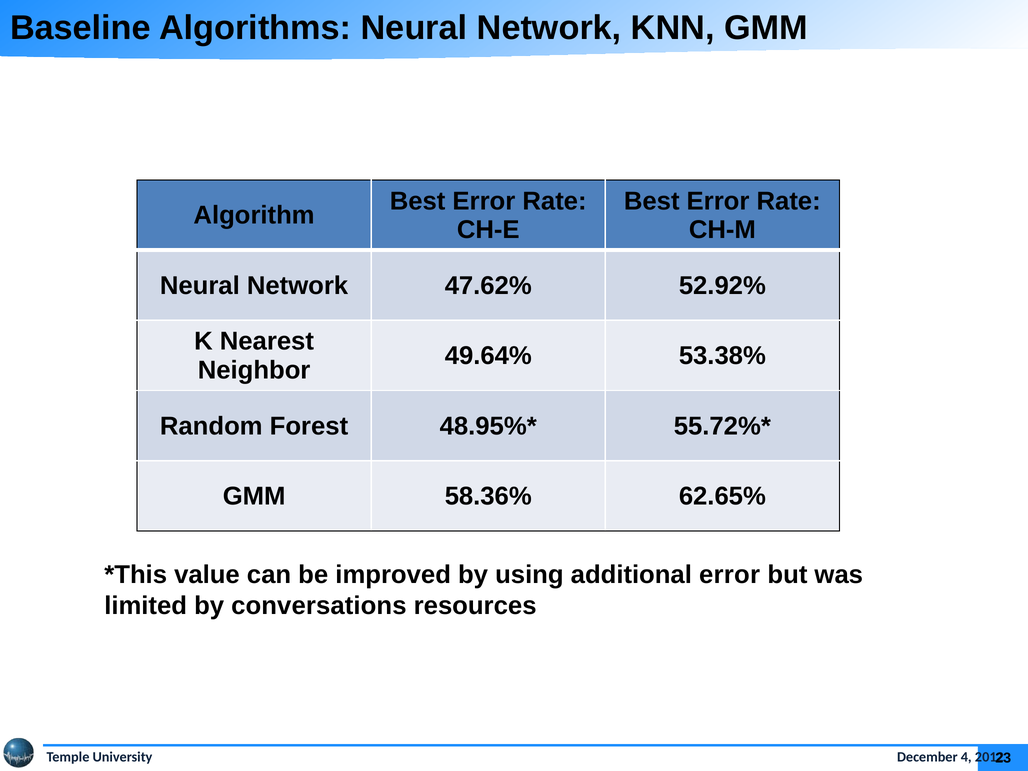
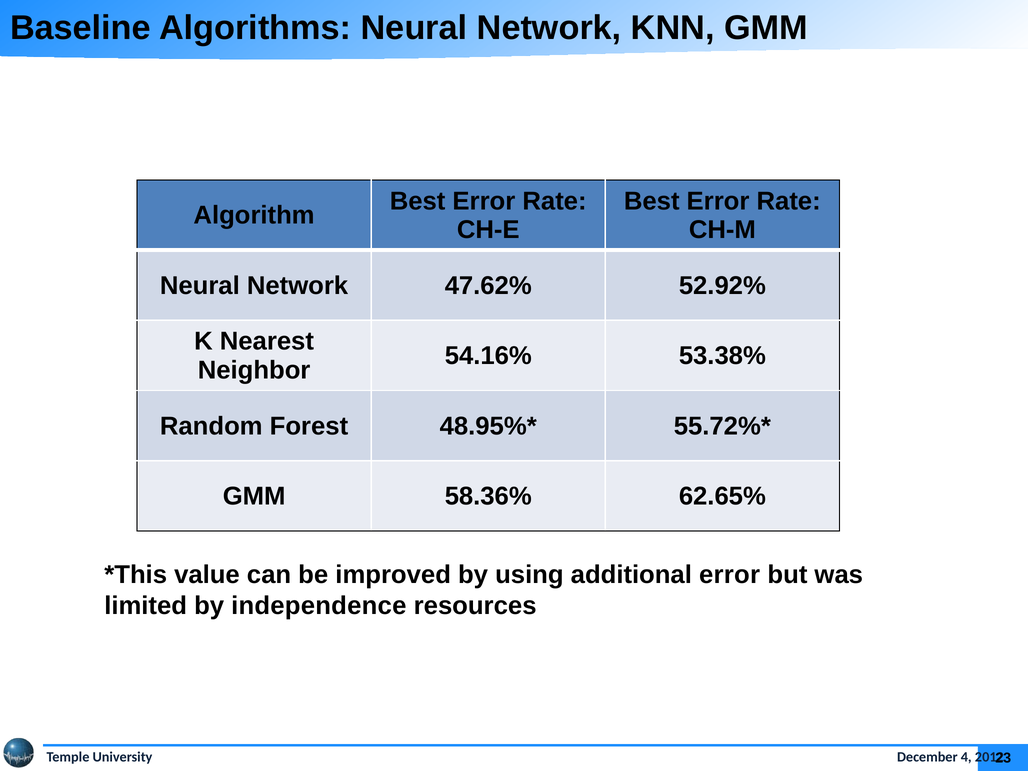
49.64%: 49.64% -> 54.16%
conversations: conversations -> independence
